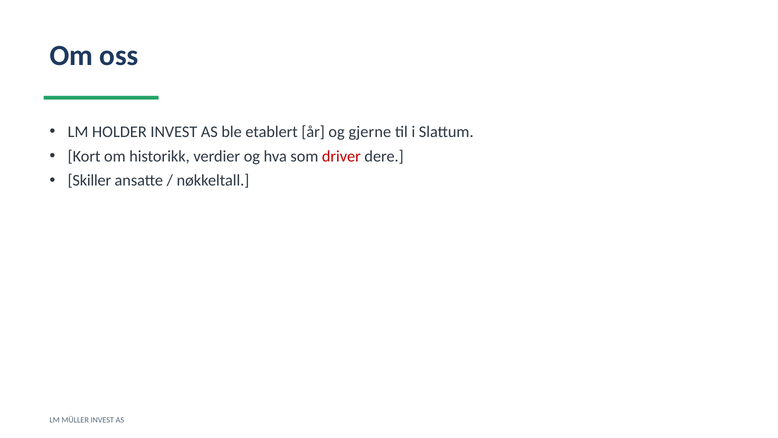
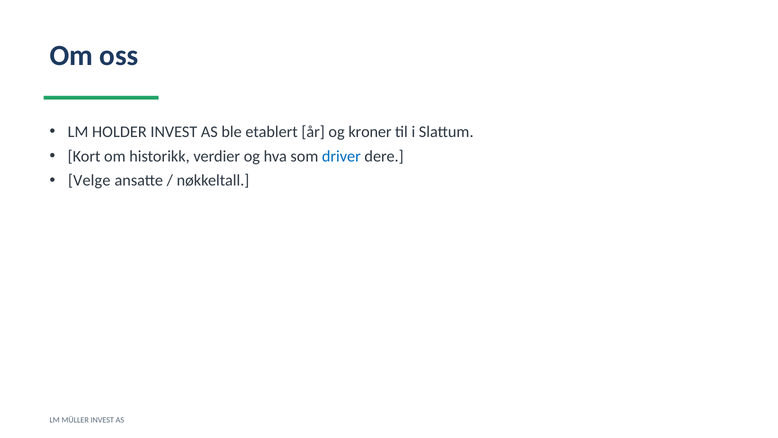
gjerne: gjerne -> kroner
driver colour: red -> blue
Skiller: Skiller -> Velge
